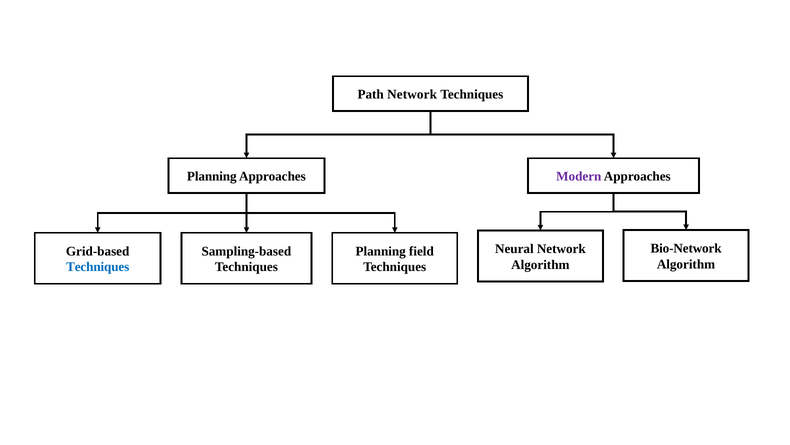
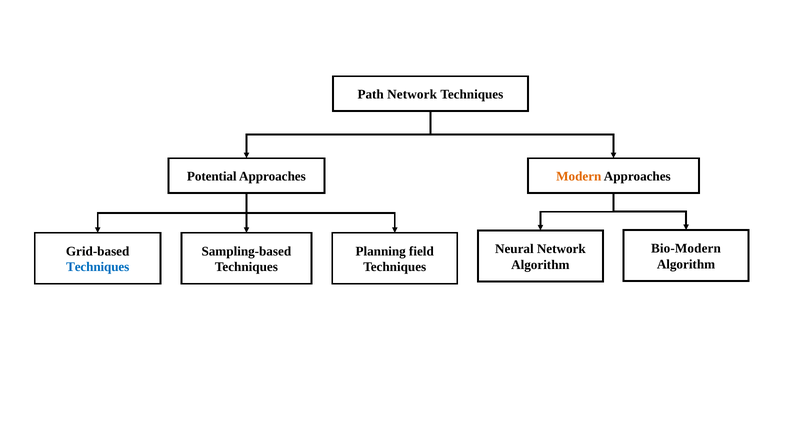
Planning at (212, 176): Planning -> Potential
Modern colour: purple -> orange
Bio-Network: Bio-Network -> Bio-Modern
